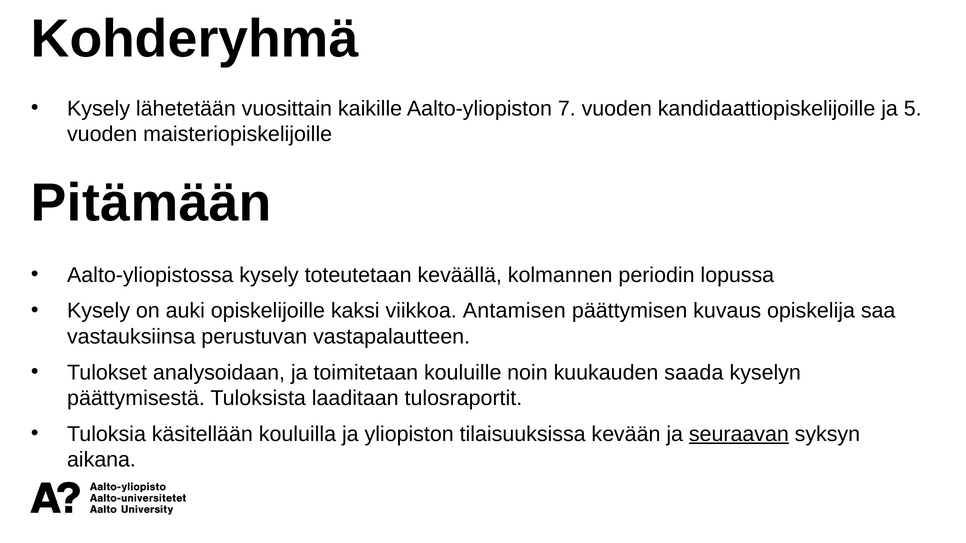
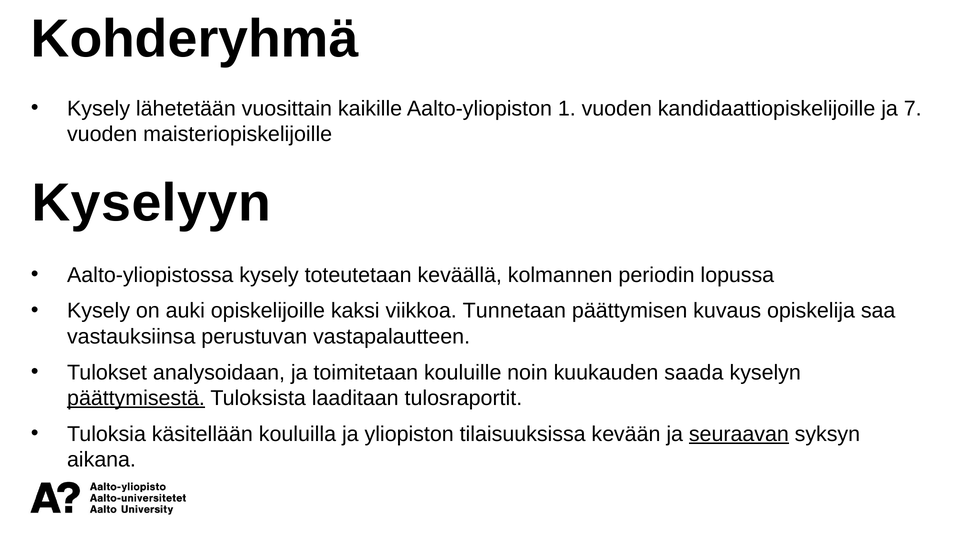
7: 7 -> 1
5: 5 -> 7
Pitämään: Pitämään -> Kyselyyn
Antamisen: Antamisen -> Tunnetaan
päättymisestä underline: none -> present
